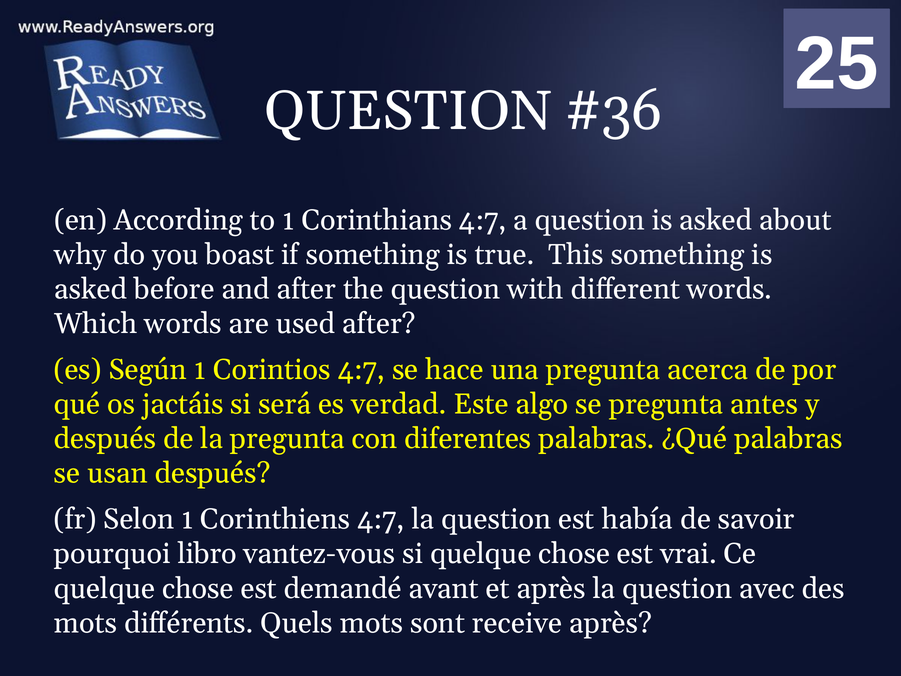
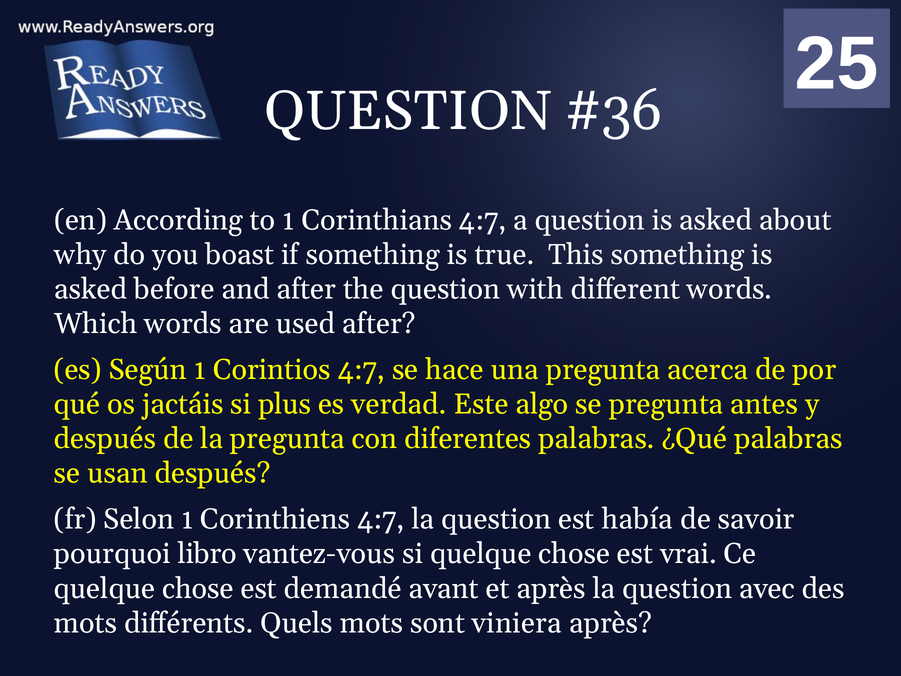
será: será -> plus
receive: receive -> viniera
